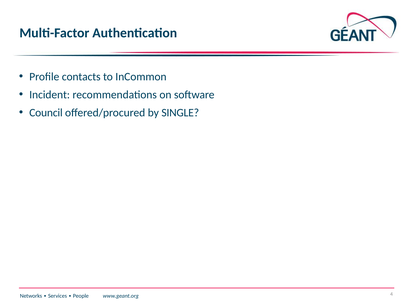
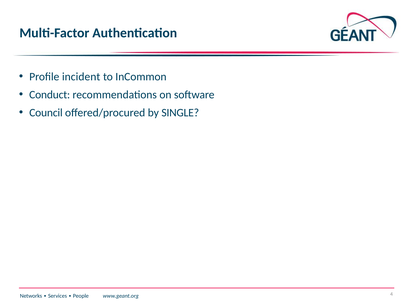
contacts: contacts -> incident
Incident: Incident -> Conduct
